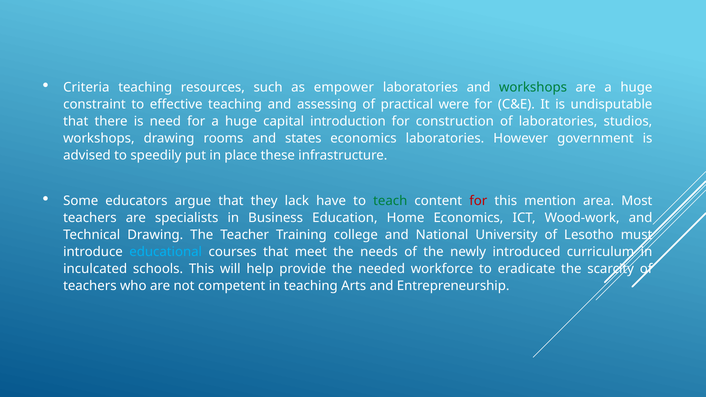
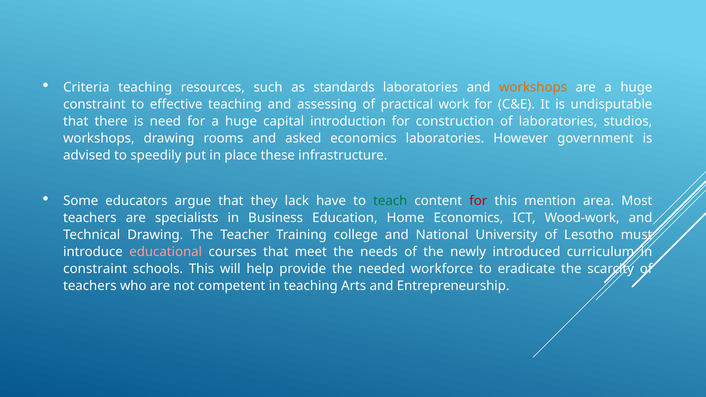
empower: empower -> standards
workshops at (533, 87) colour: green -> orange
were: were -> work
states: states -> asked
educational colour: light blue -> pink
inculcated at (95, 269): inculcated -> constraint
